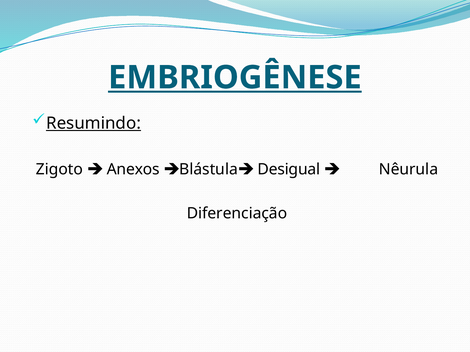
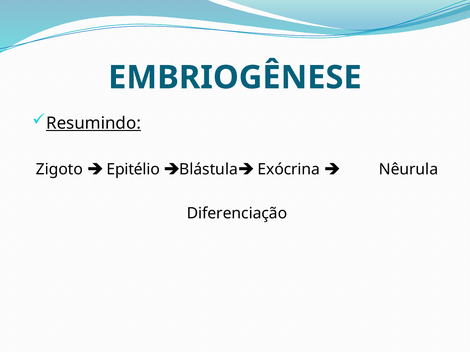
EMBRIOGÊNESE underline: present -> none
Anexos: Anexos -> Epitélio
Desigual: Desigual -> Exócrina
